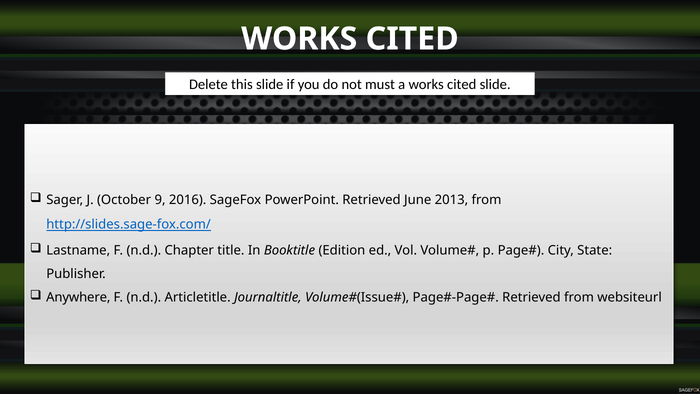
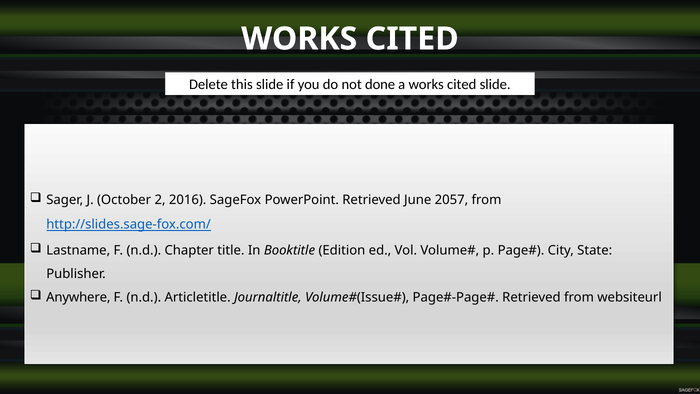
must: must -> done
9: 9 -> 2
2013: 2013 -> 2057
